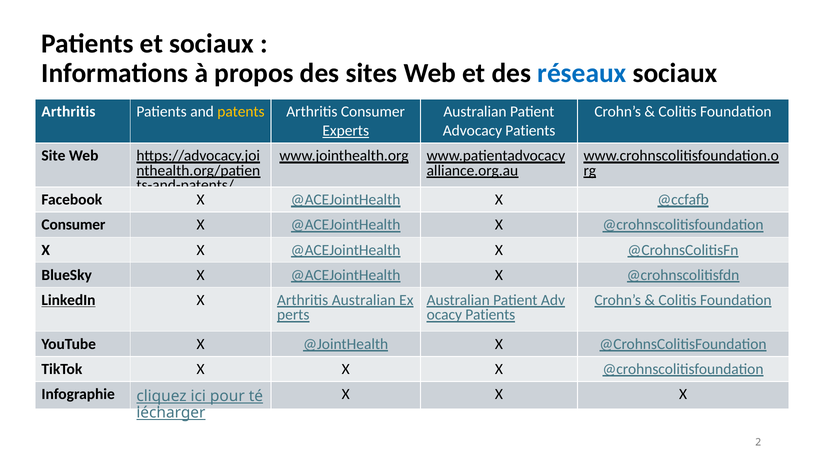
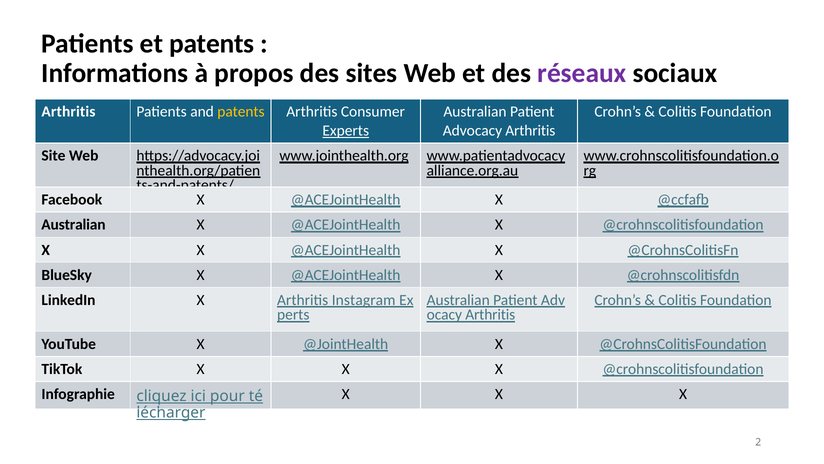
et sociaux: sociaux -> patents
réseaux colour: blue -> purple
Advocacy Patients: Patients -> Arthritis
Consumer at (73, 225): Consumer -> Australian
LinkedIn underline: present -> none
Arthritis Australian: Australian -> Instagram
Patients at (490, 314): Patients -> Arthritis
